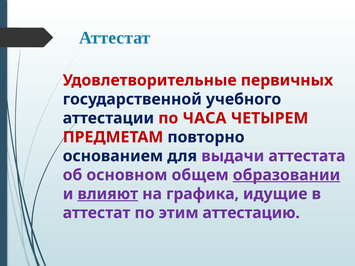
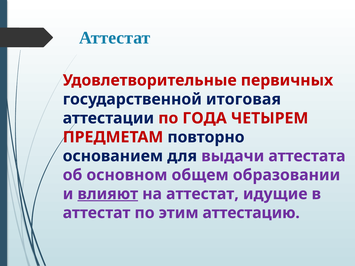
учебного: учебного -> итоговая
ЧАСА: ЧАСА -> ГОДА
образовании underline: present -> none
на графика: графика -> аттестат
